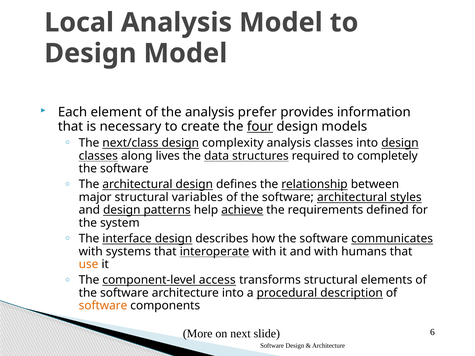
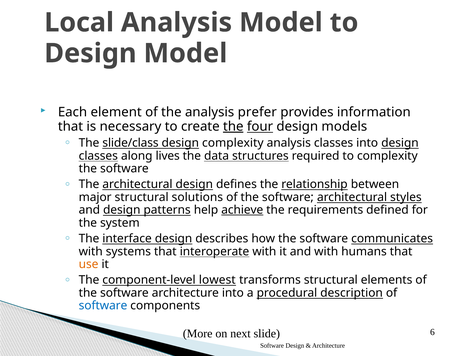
the at (233, 127) underline: none -> present
next/class: next/class -> slide/class
to completely: completely -> complexity
variables: variables -> solutions
access: access -> lowest
software at (103, 306) colour: orange -> blue
